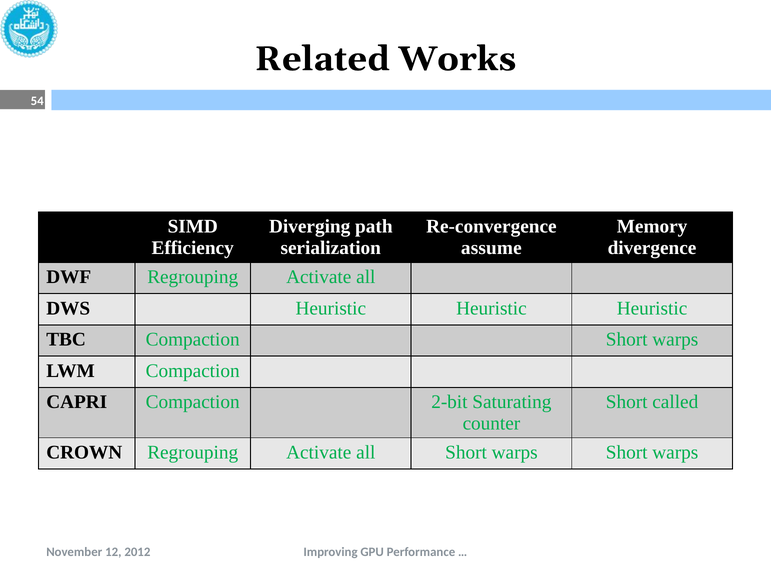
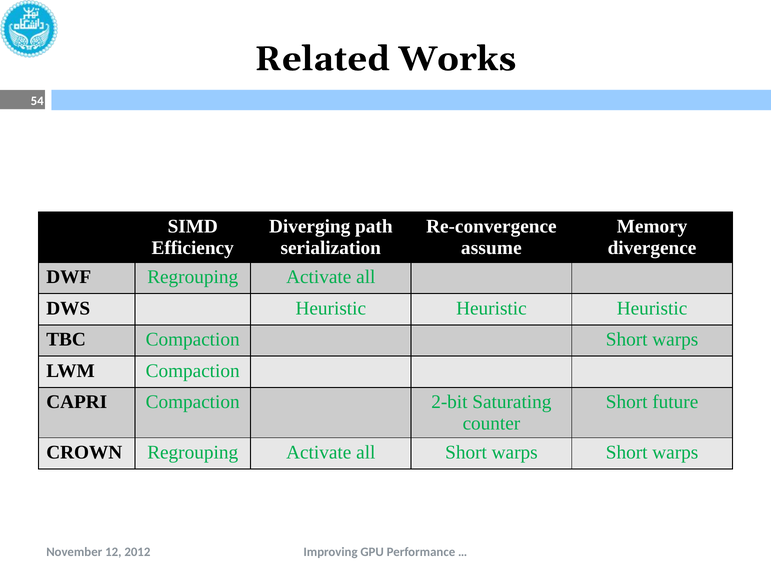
called: called -> future
